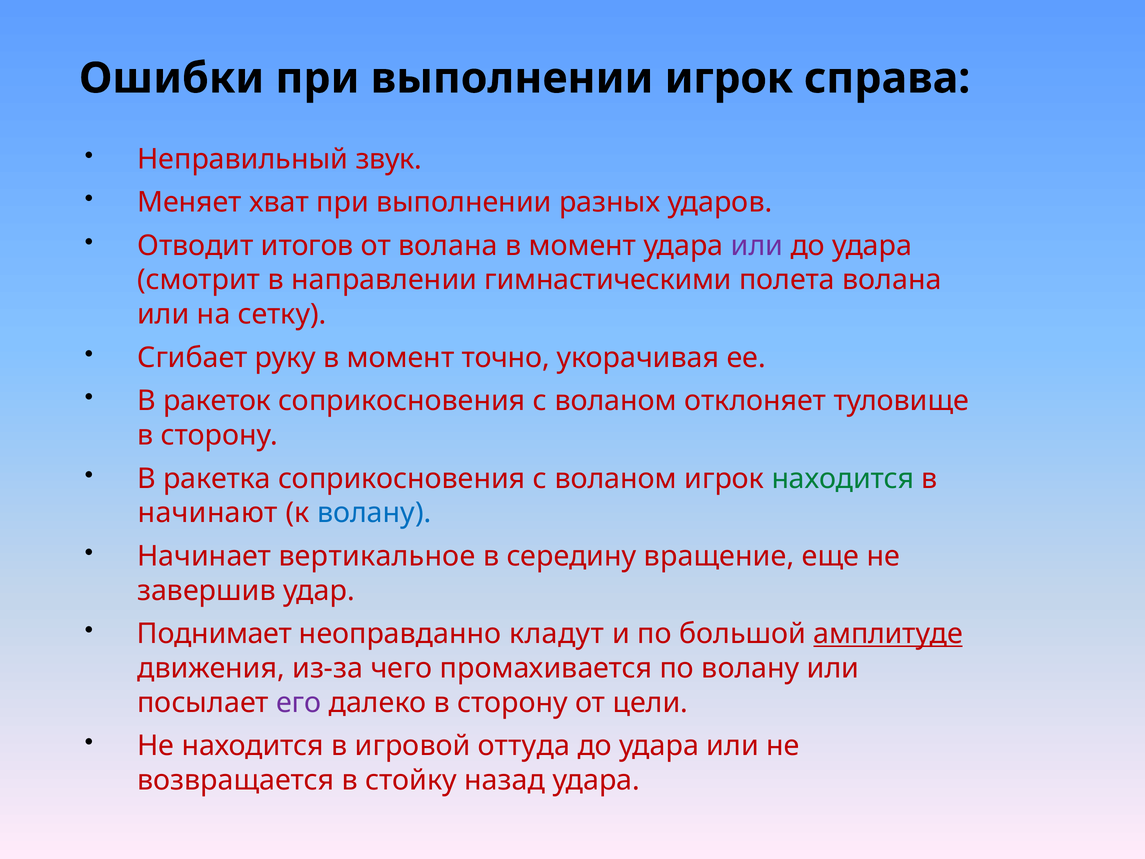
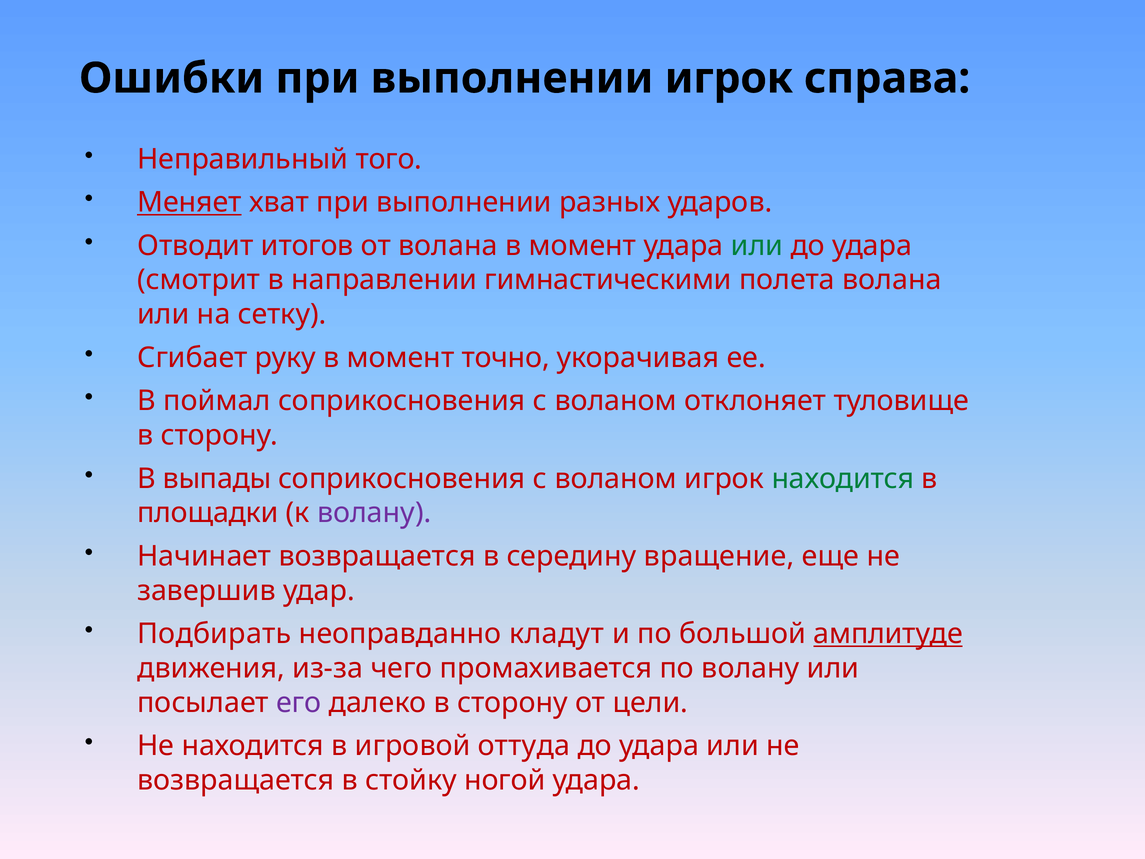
звук: звук -> того
Меняет underline: none -> present
или at (757, 246) colour: purple -> green
ракеток: ракеток -> поймал
ракетка: ракетка -> выпады
начинают: начинают -> площадки
волану at (374, 513) colour: blue -> purple
Начинает вертикальное: вертикальное -> возвращается
Поднимает: Поднимает -> Подбирать
назад: назад -> ногой
